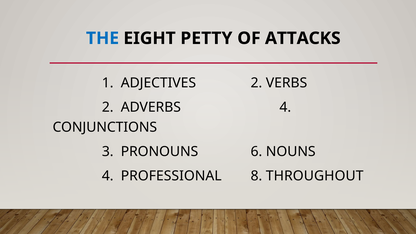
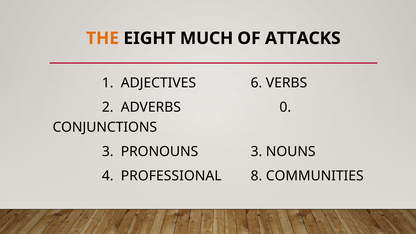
THE colour: blue -> orange
PETTY: PETTY -> MUCH
ADJECTIVES 2: 2 -> 6
ADVERBS 4: 4 -> 0
PRONOUNS 6: 6 -> 3
THROUGHOUT: THROUGHOUT -> COMMUNITIES
